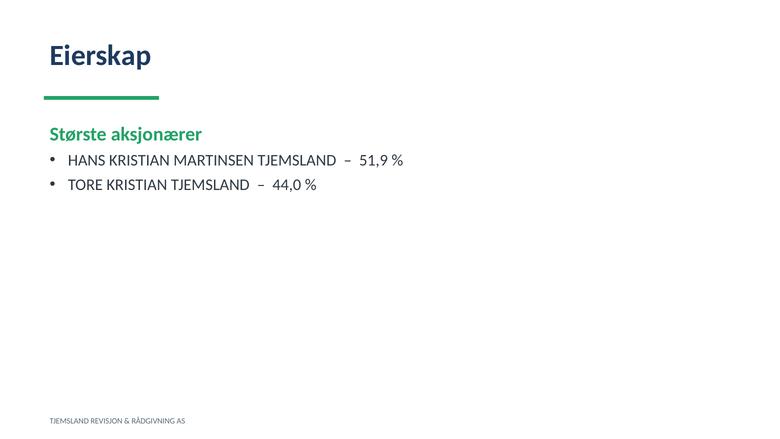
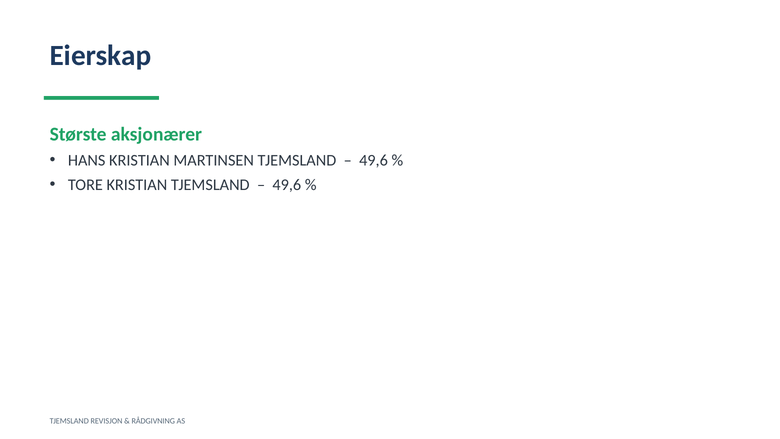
51,9 at (374, 160): 51,9 -> 49,6
44,0 at (287, 185): 44,0 -> 49,6
